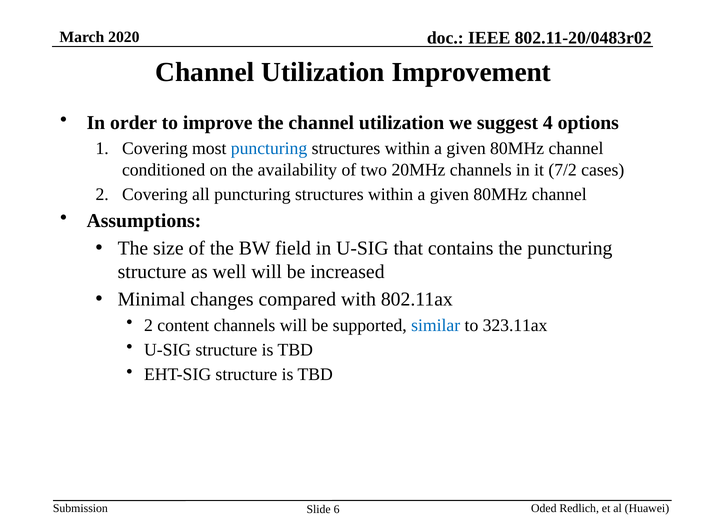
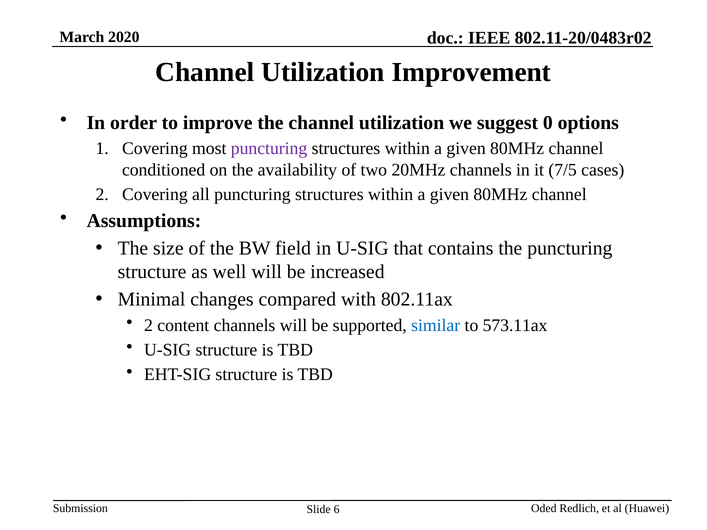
4: 4 -> 0
puncturing at (269, 149) colour: blue -> purple
7/2: 7/2 -> 7/5
323.11ax: 323.11ax -> 573.11ax
